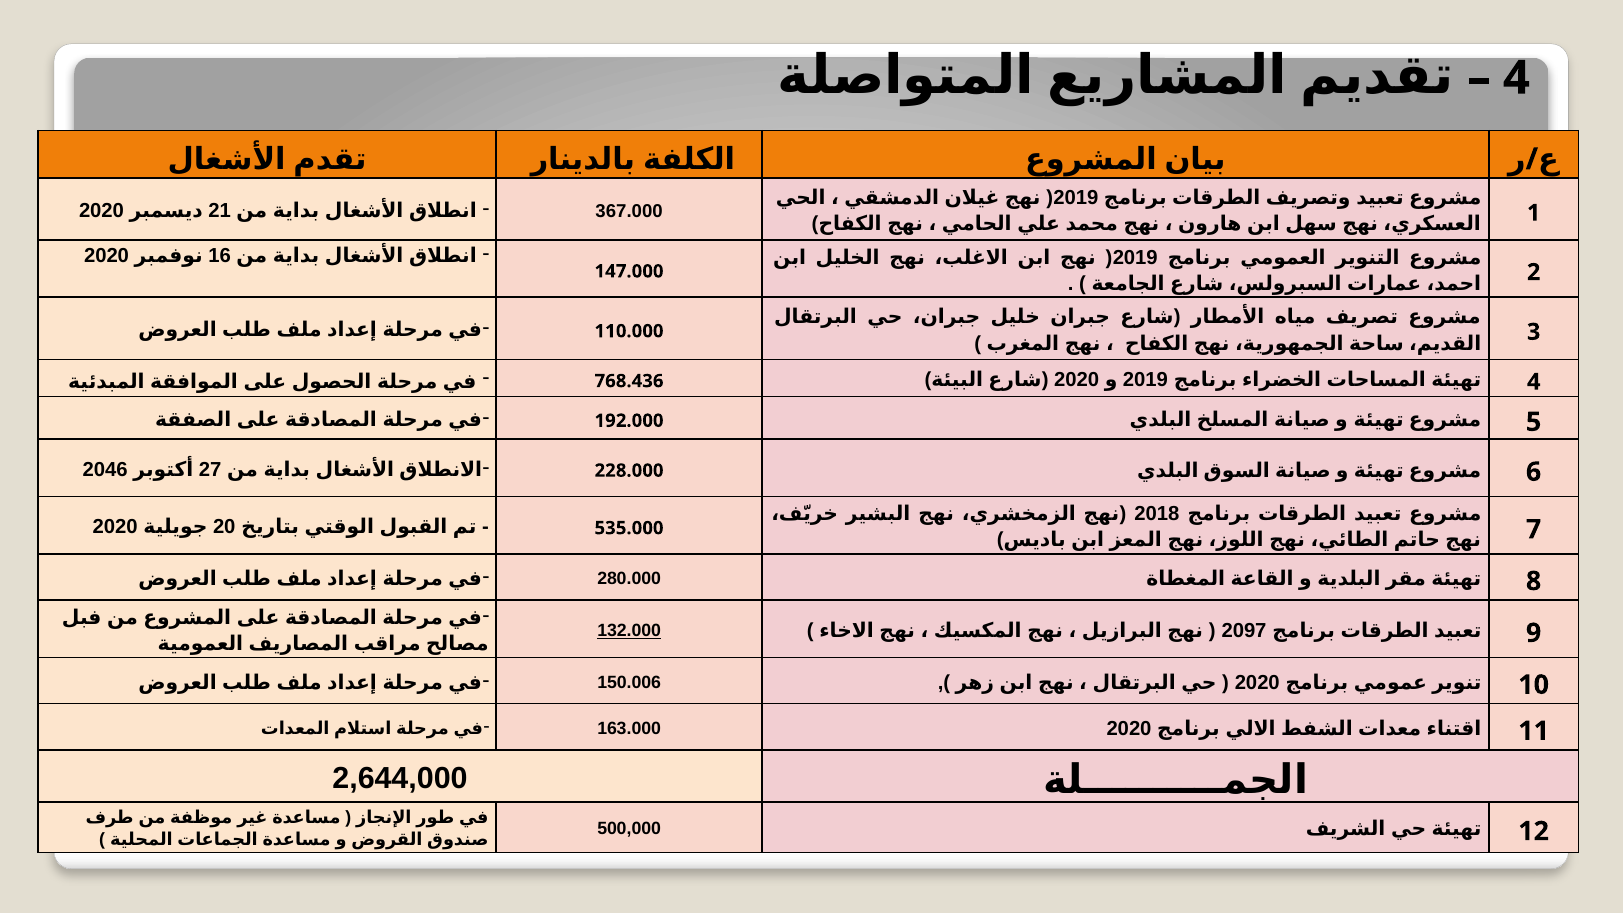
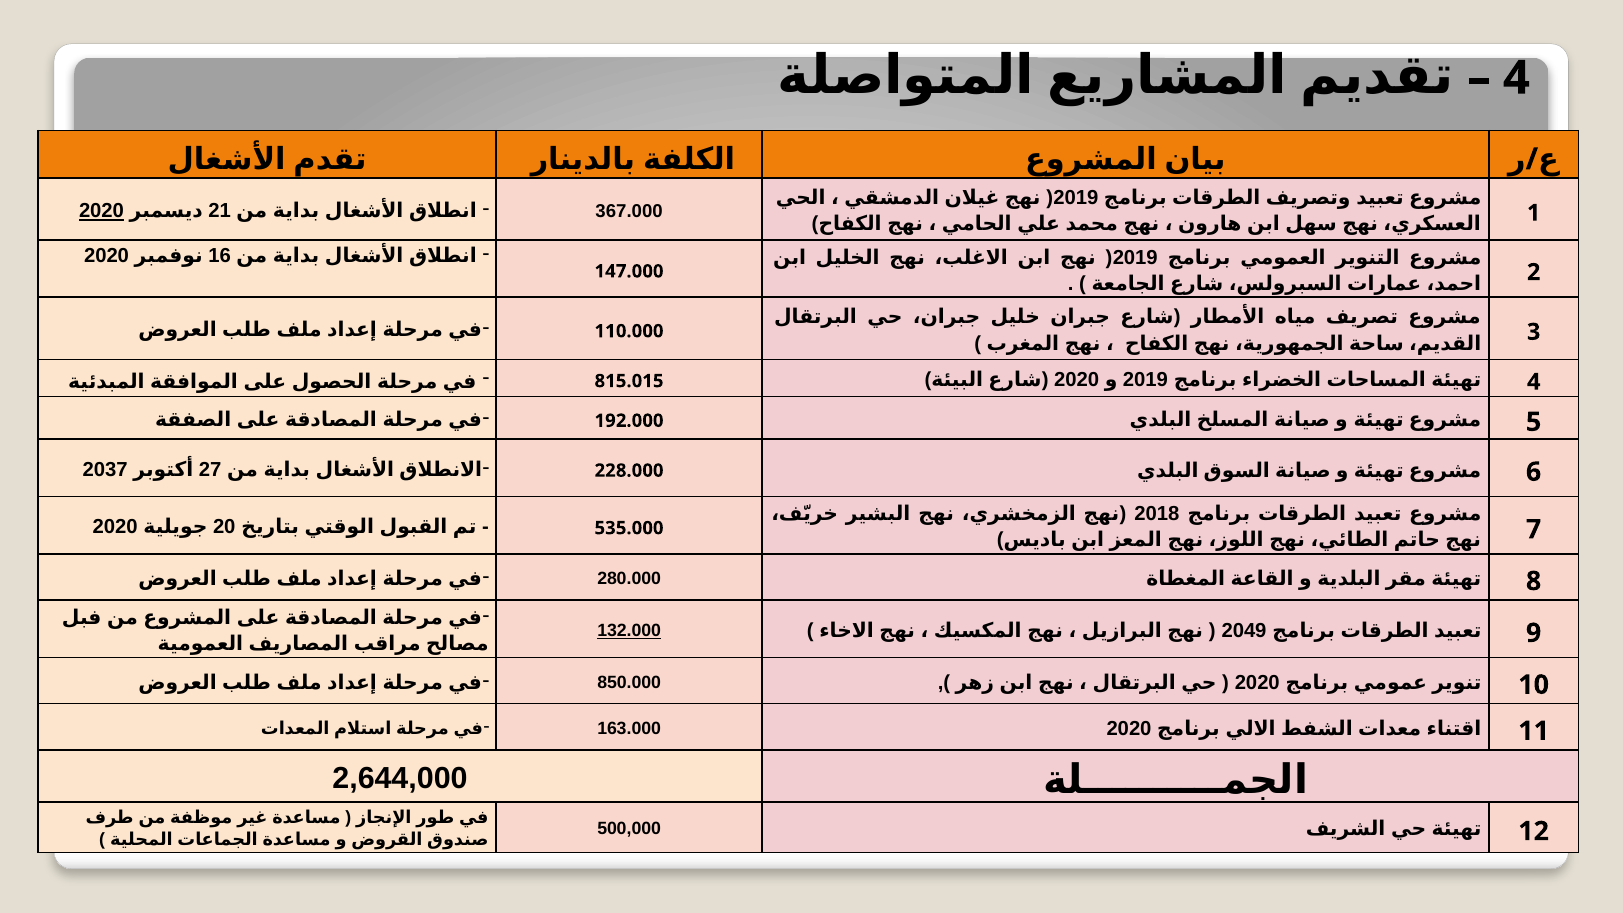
2020 at (101, 211) underline: none -> present
768.436: 768.436 -> 815.015
2046: 2046 -> 2037
2097: 2097 -> 2049
150.006: 150.006 -> 850.000
